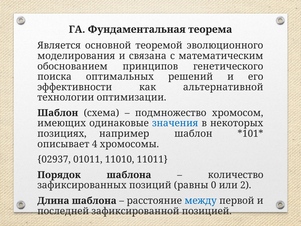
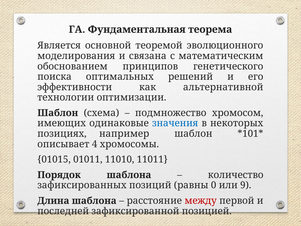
02937: 02937 -> 01015
2: 2 -> 9
между colour: blue -> red
